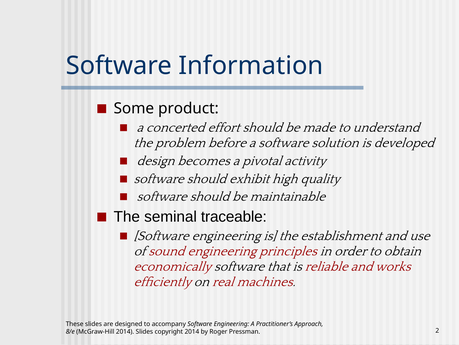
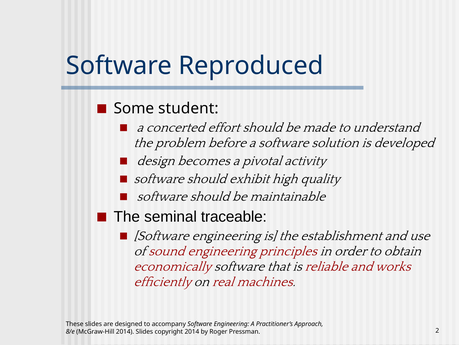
Information: Information -> Reproduced
product: product -> student
